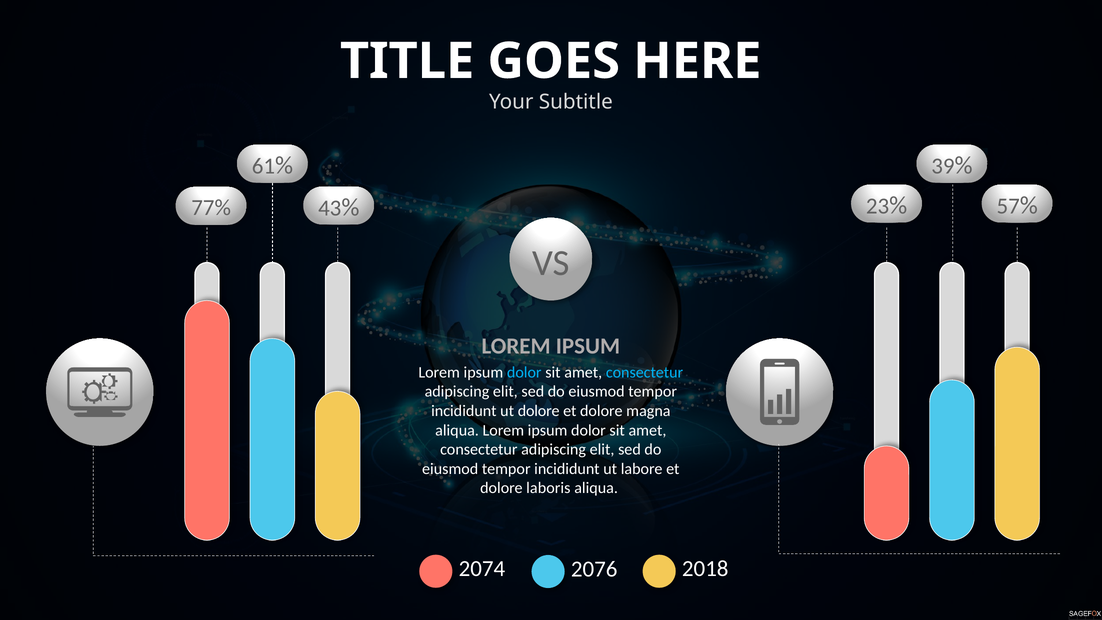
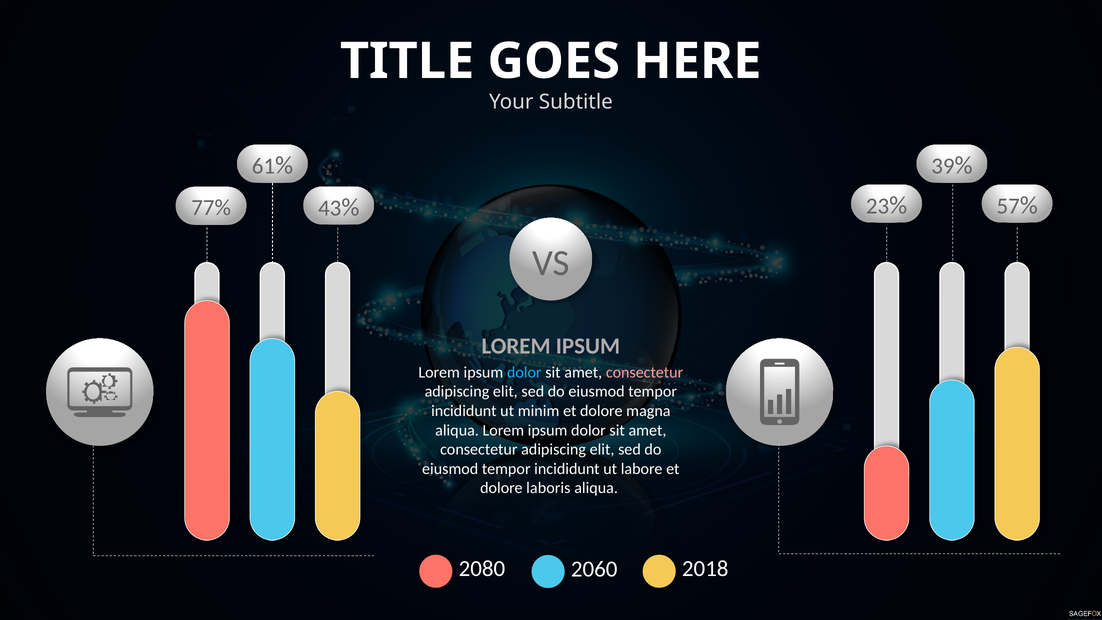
consectetur at (645, 372) colour: light blue -> pink
ut dolore: dolore -> minim
2074: 2074 -> 2080
2076: 2076 -> 2060
